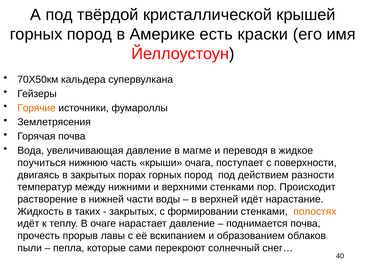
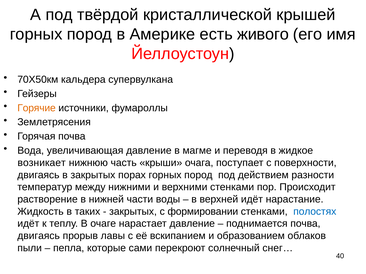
краски: краски -> живого
поучиться: поучиться -> возникает
полостях colour: orange -> blue
прочесть at (39, 236): прочесть -> двигаясь
